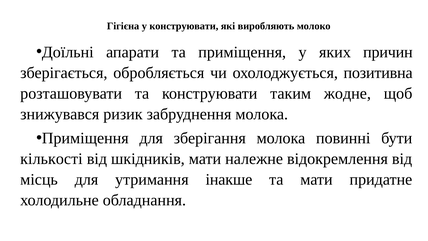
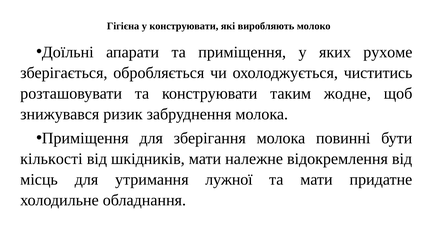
причин: причин -> рухоме
позитивна: позитивна -> чиститись
інакше: інакше -> лужної
